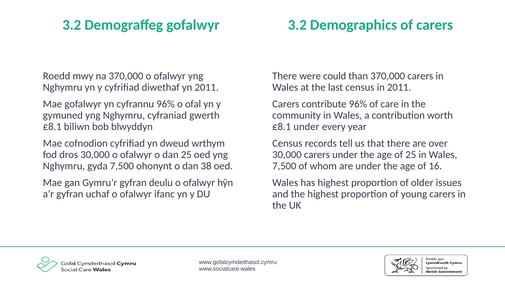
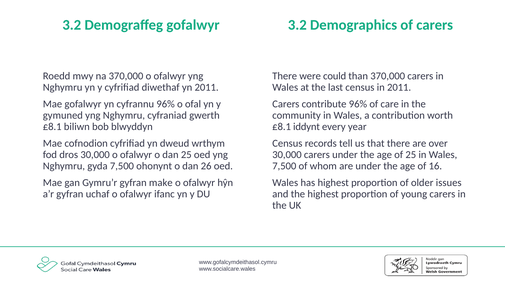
£8.1 under: under -> iddynt
38: 38 -> 26
deulu: deulu -> make
